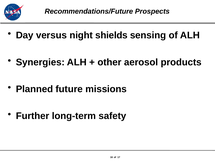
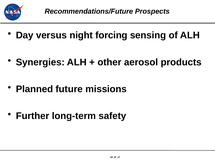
shields: shields -> forcing
